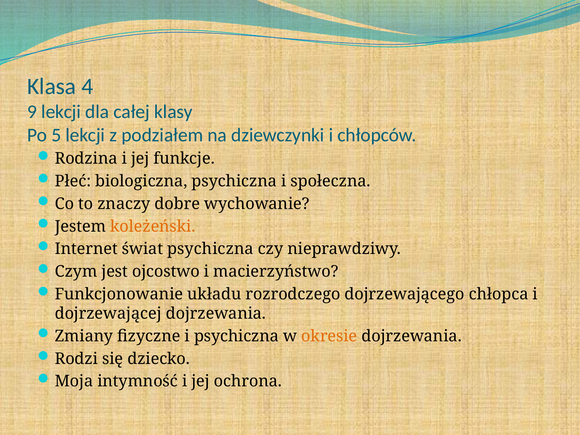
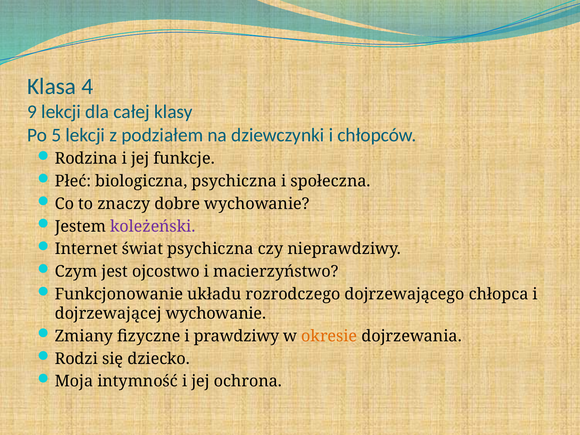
koleżeński colour: orange -> purple
dojrzewającej dojrzewania: dojrzewania -> wychowanie
i psychiczna: psychiczna -> prawdziwy
